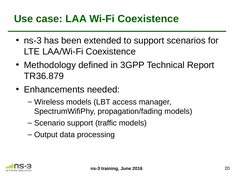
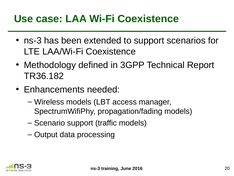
TR36.879: TR36.879 -> TR36.182
